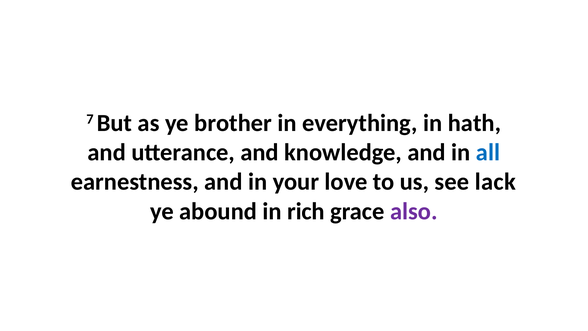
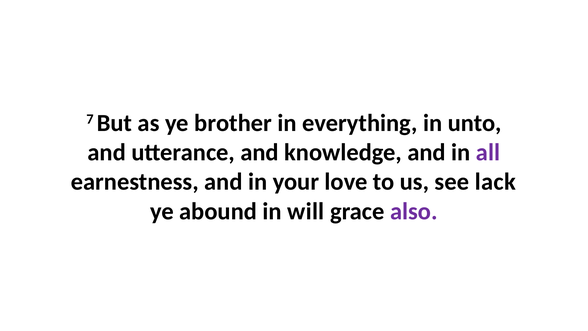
hath: hath -> unto
all colour: blue -> purple
rich: rich -> will
